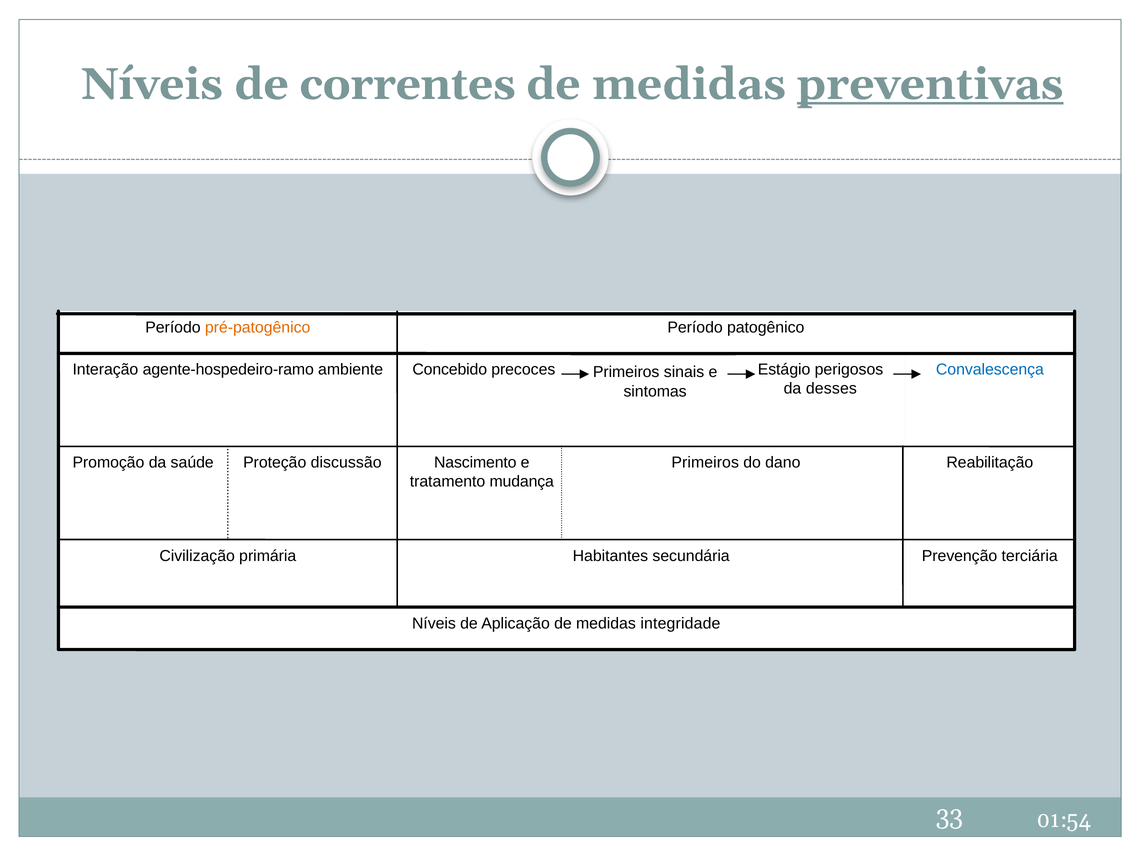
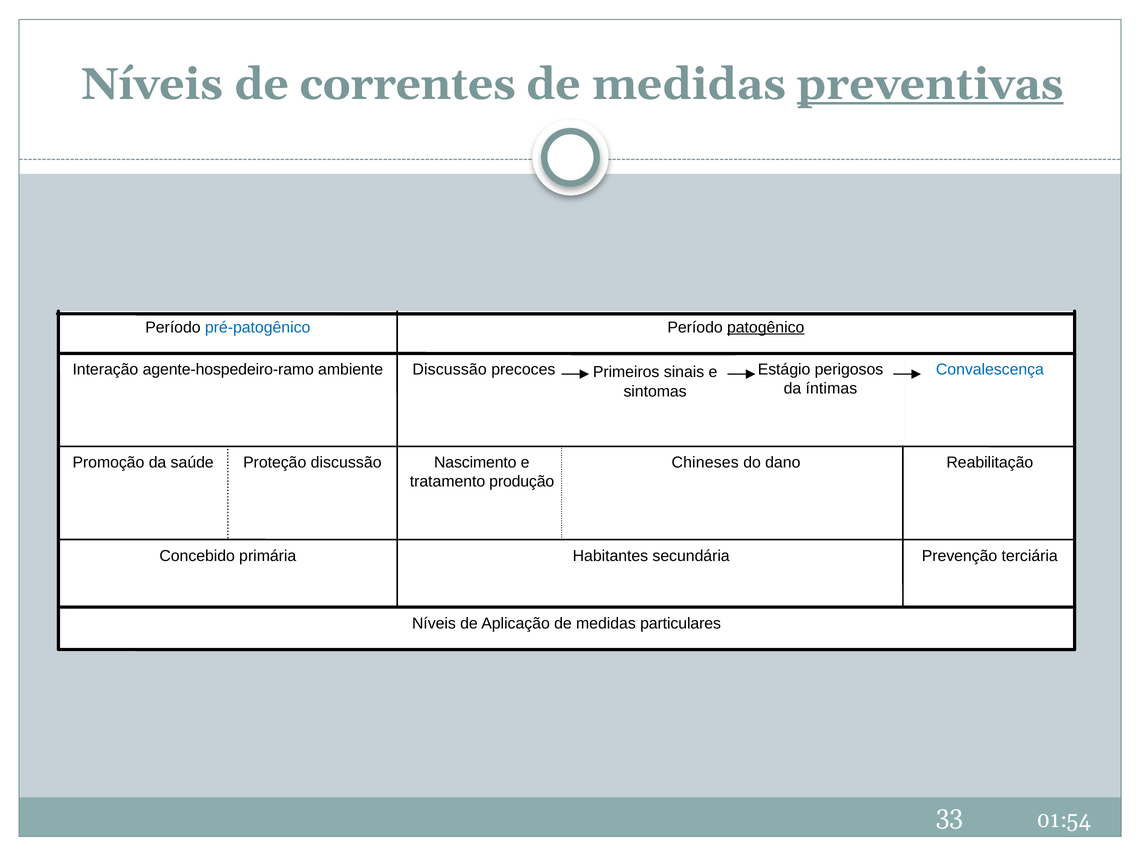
pré-patogênico colour: orange -> blue
patogênico underline: none -> present
Concebido at (450, 370): Concebido -> Discussão
desses: desses -> íntimas
Primeiros at (705, 463): Primeiros -> Chineses
mudança: mudança -> produção
Civilização: Civilização -> Concebido
integridade: integridade -> particulares
